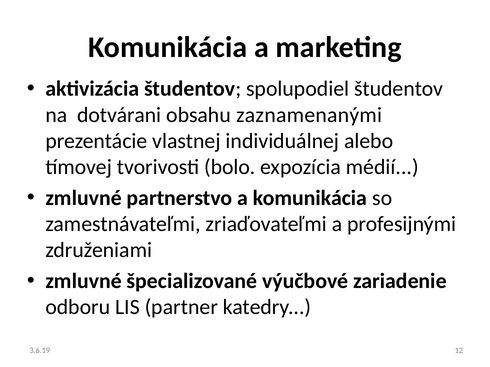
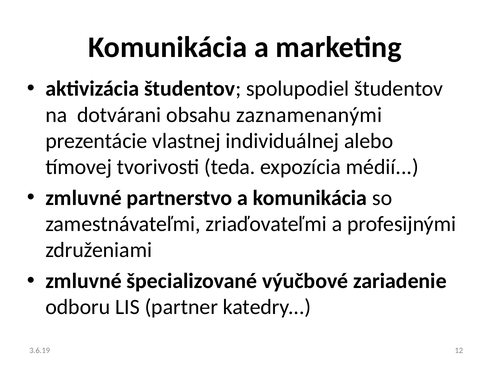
bolo: bolo -> teda
